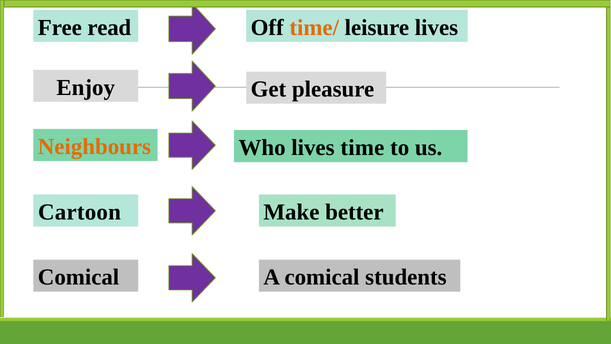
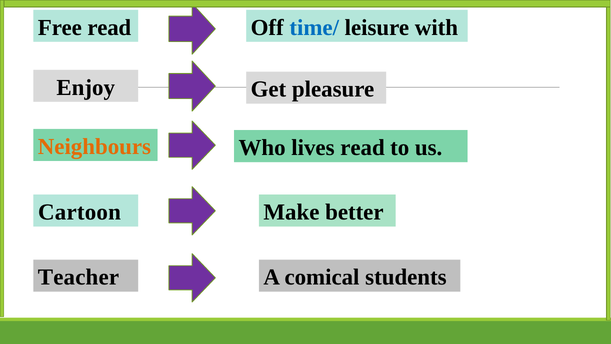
time/ colour: orange -> blue
leisure lives: lives -> with
lives time: time -> read
Comical at (79, 277): Comical -> Teacher
